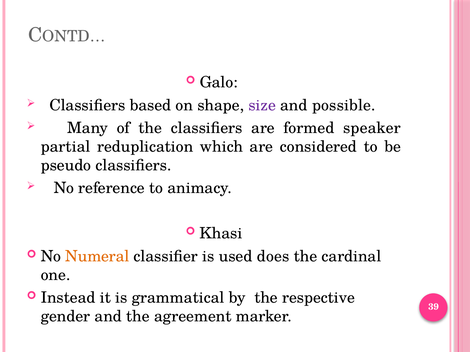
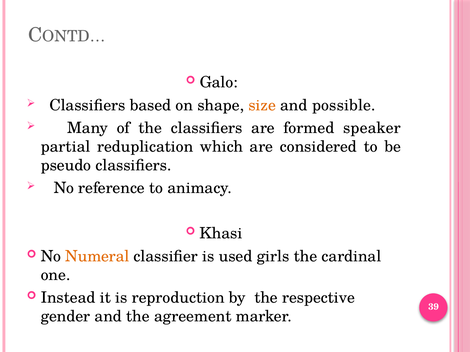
size colour: purple -> orange
does: does -> girls
grammatical: grammatical -> reproduction
